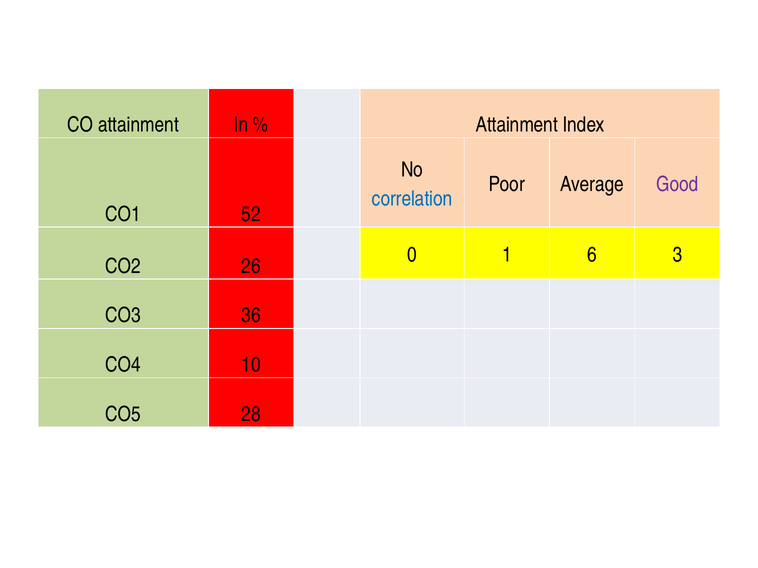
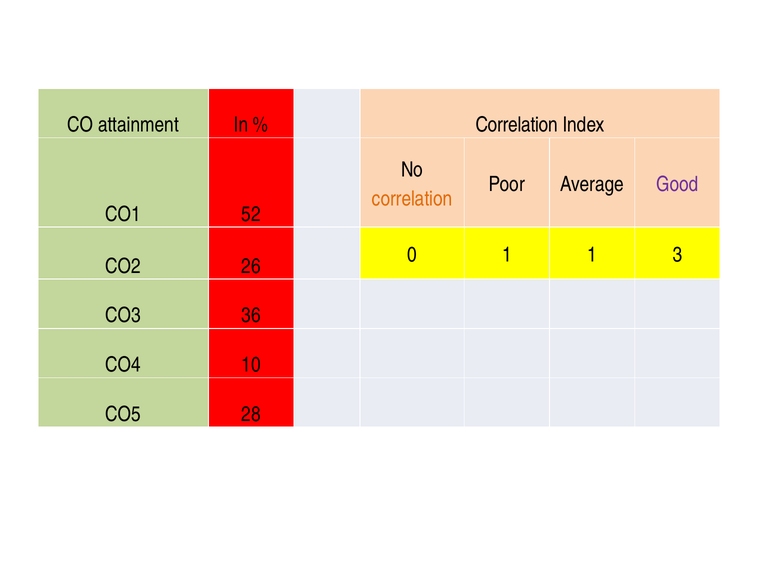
Attainment at (517, 125): Attainment -> Correlation
correlation at (412, 199) colour: blue -> orange
1 6: 6 -> 1
